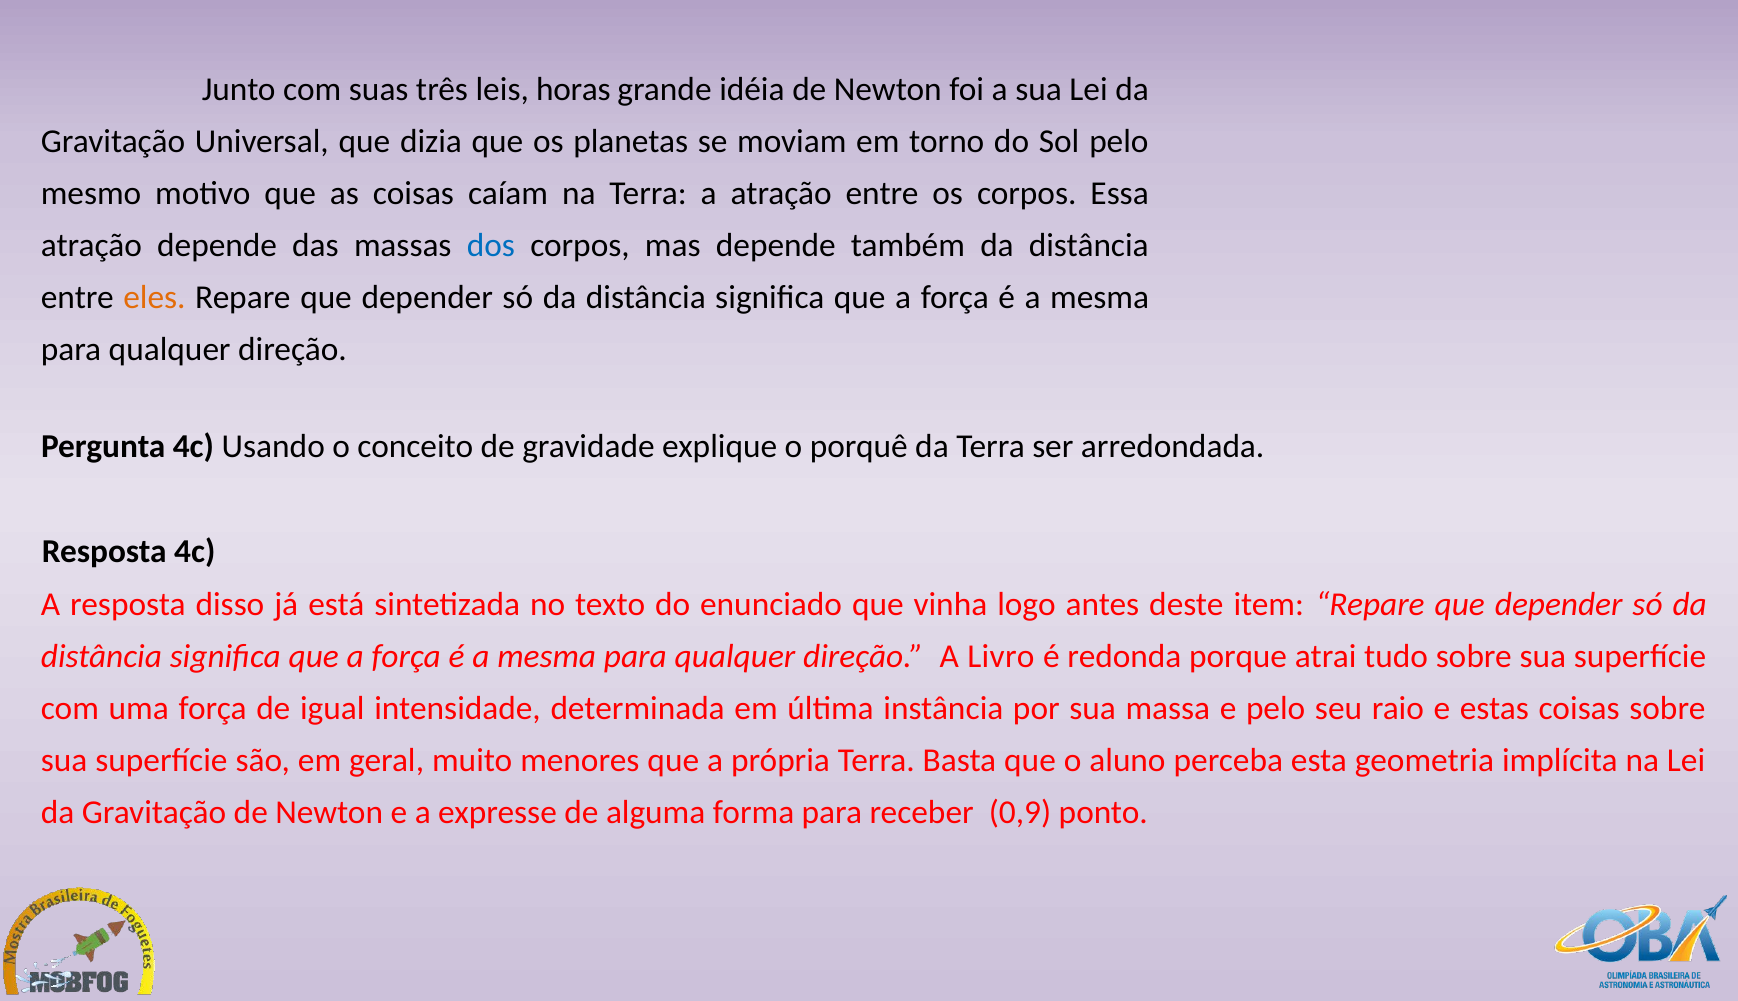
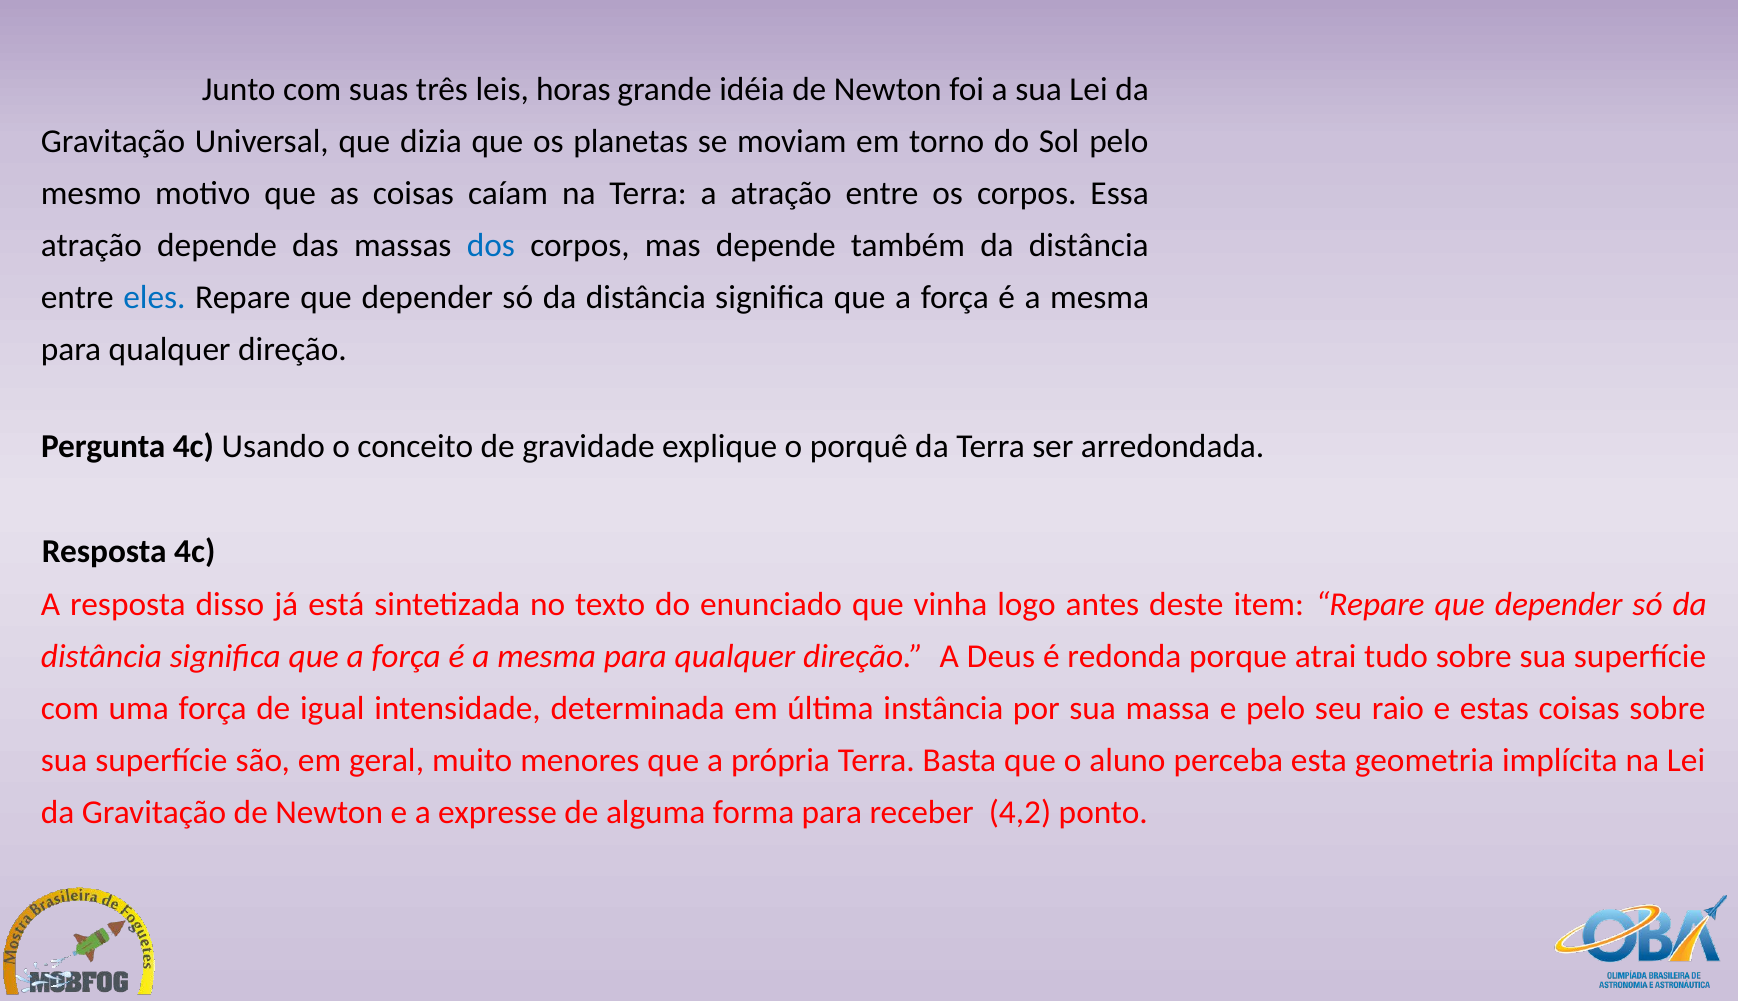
eles colour: orange -> blue
Livro: Livro -> Deus
0,9: 0,9 -> 4,2
